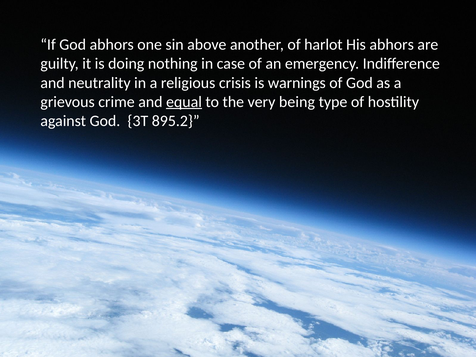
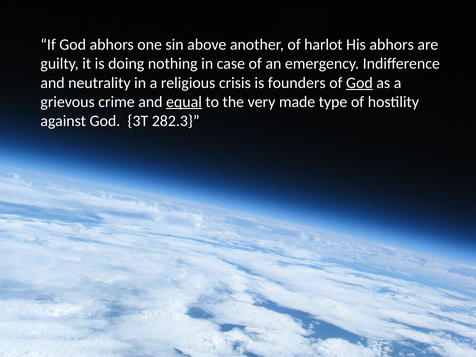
warnings: warnings -> founders
God at (359, 83) underline: none -> present
being: being -> made
895.2: 895.2 -> 282.3
